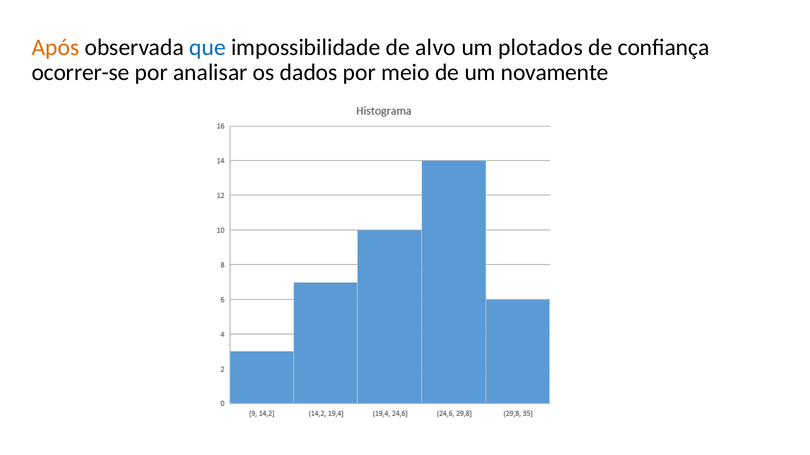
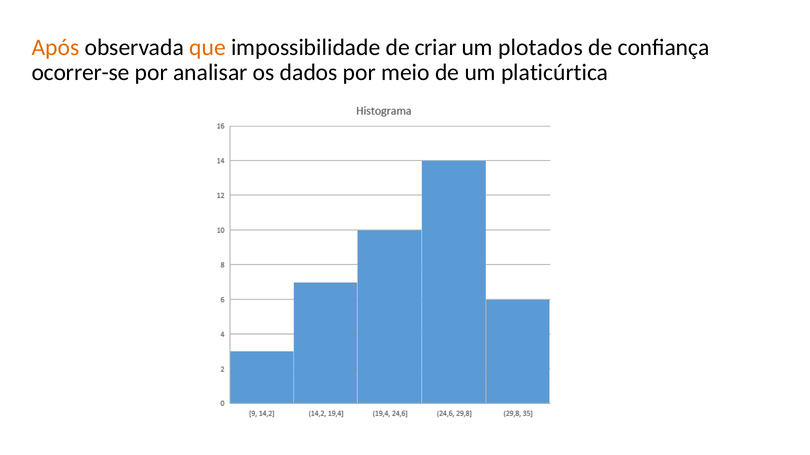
que colour: blue -> orange
alvo: alvo -> criar
novamente: novamente -> platicúrtica
